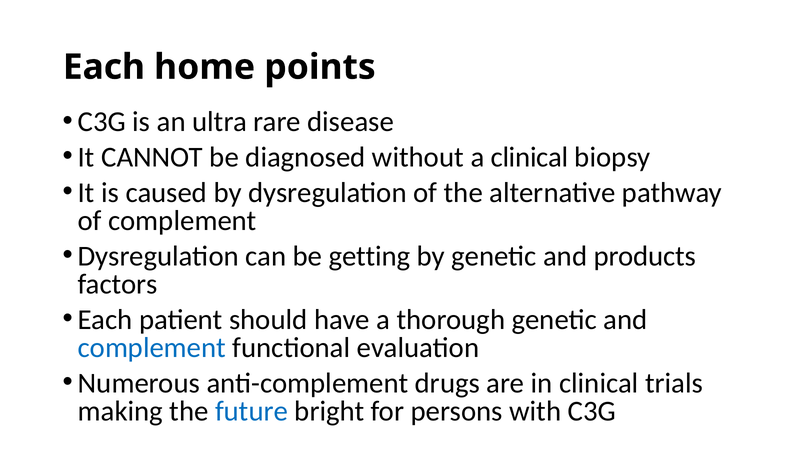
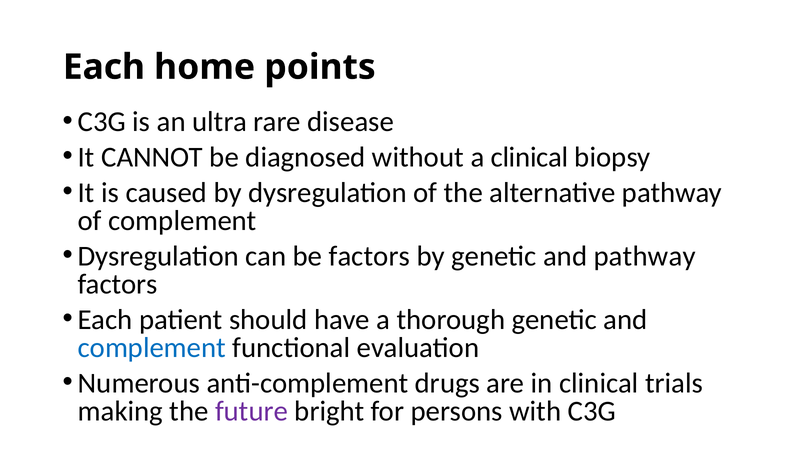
be getting: getting -> factors
and products: products -> pathway
future colour: blue -> purple
